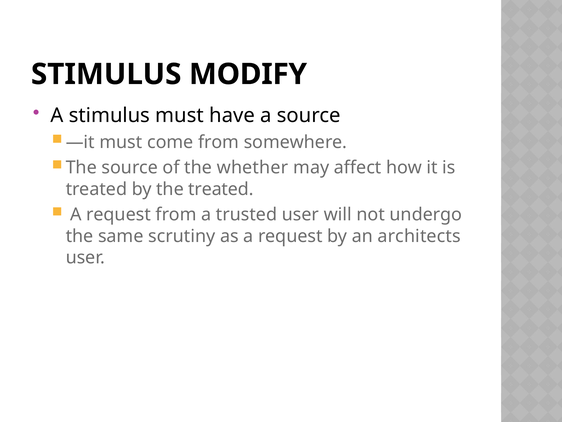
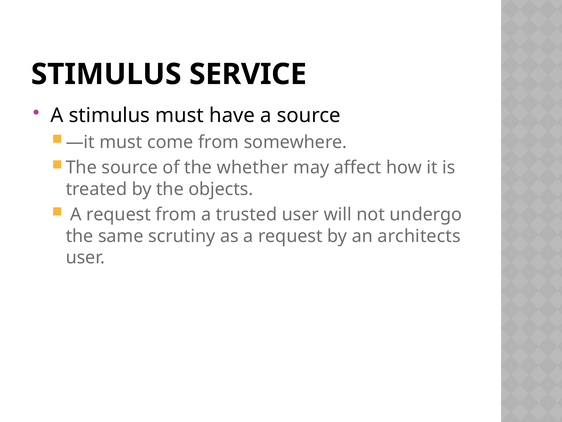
MODIFY: MODIFY -> SERVICE
the treated: treated -> objects
